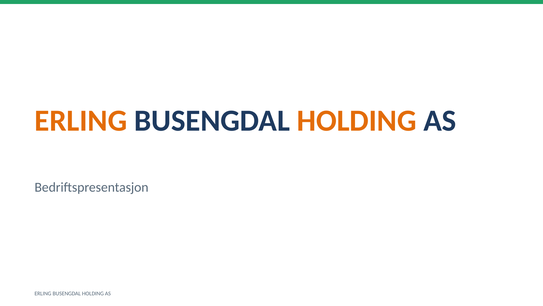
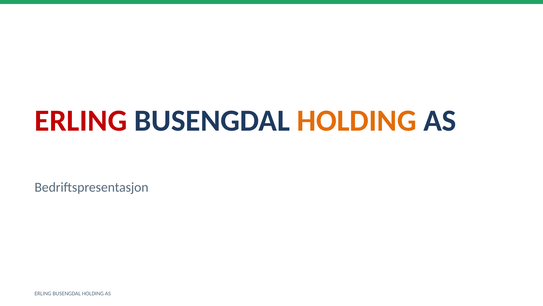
ERLING at (81, 120) colour: orange -> red
